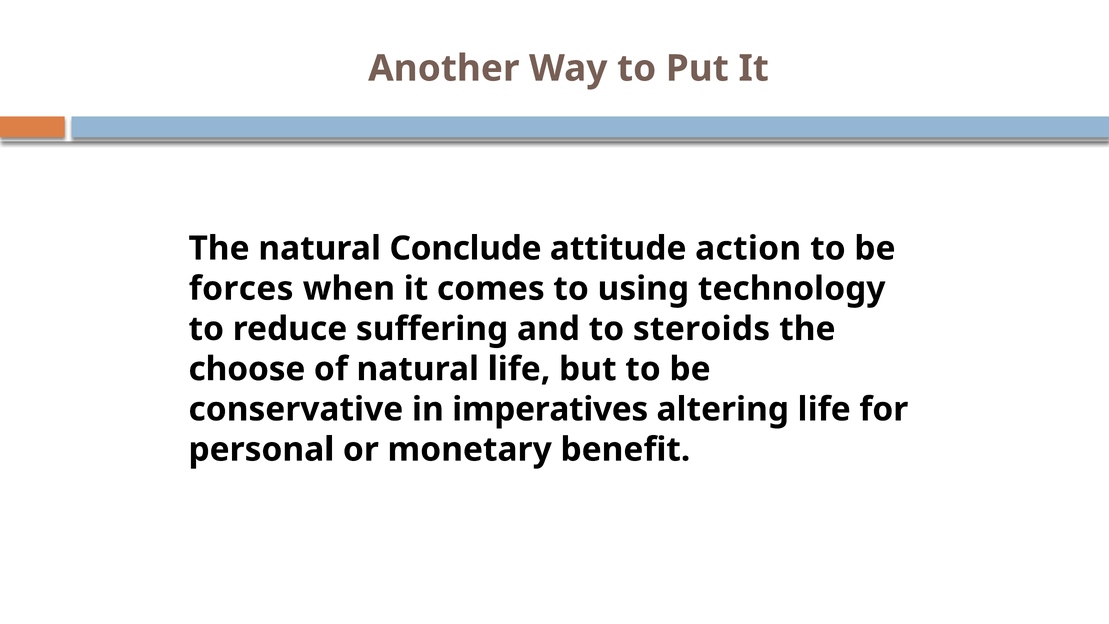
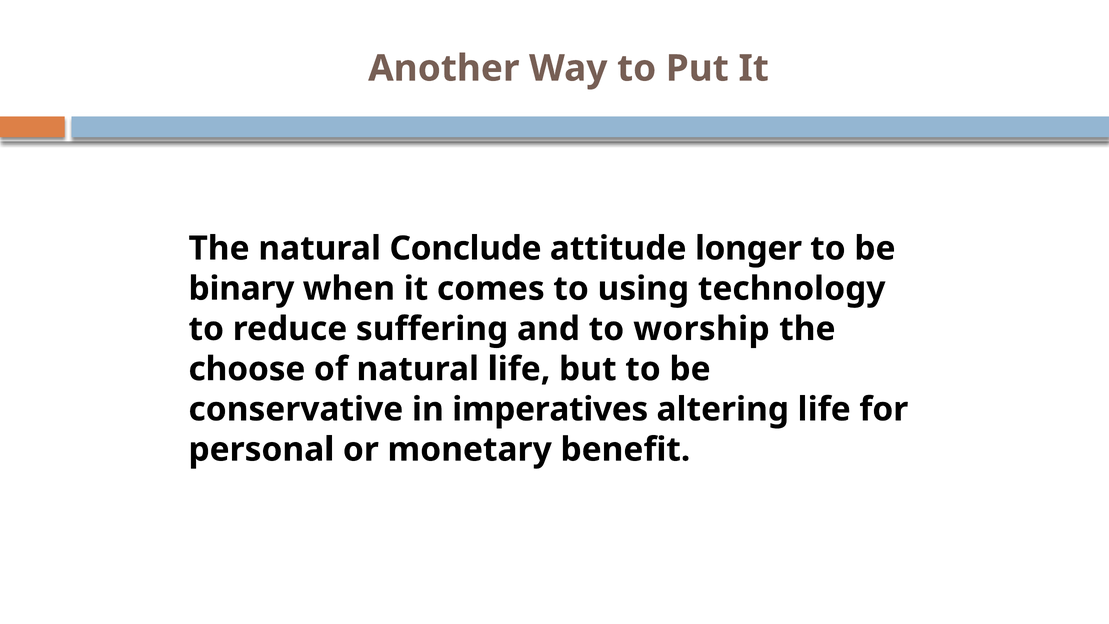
action: action -> longer
forces: forces -> binary
steroids: steroids -> worship
